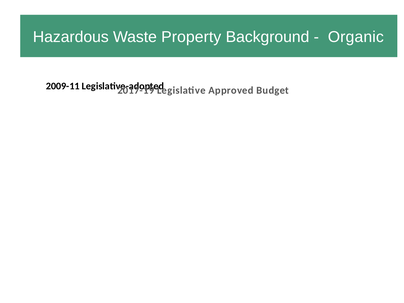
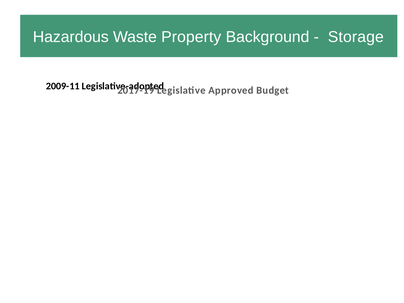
Organic: Organic -> Storage
